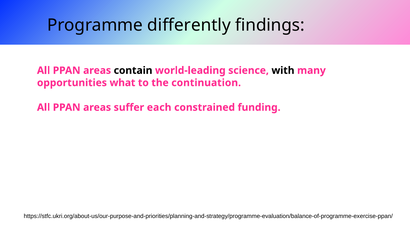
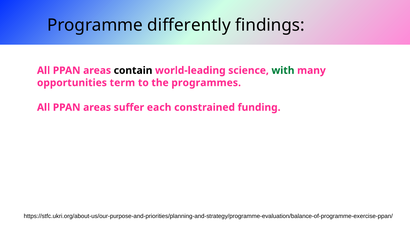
with colour: black -> green
what: what -> term
continuation: continuation -> programmes
